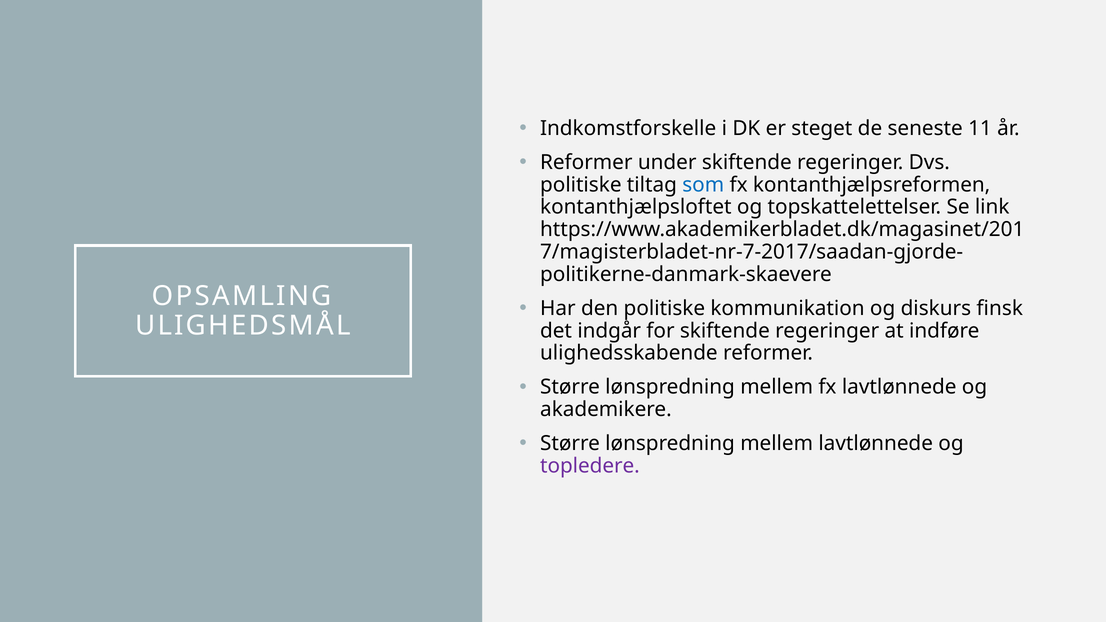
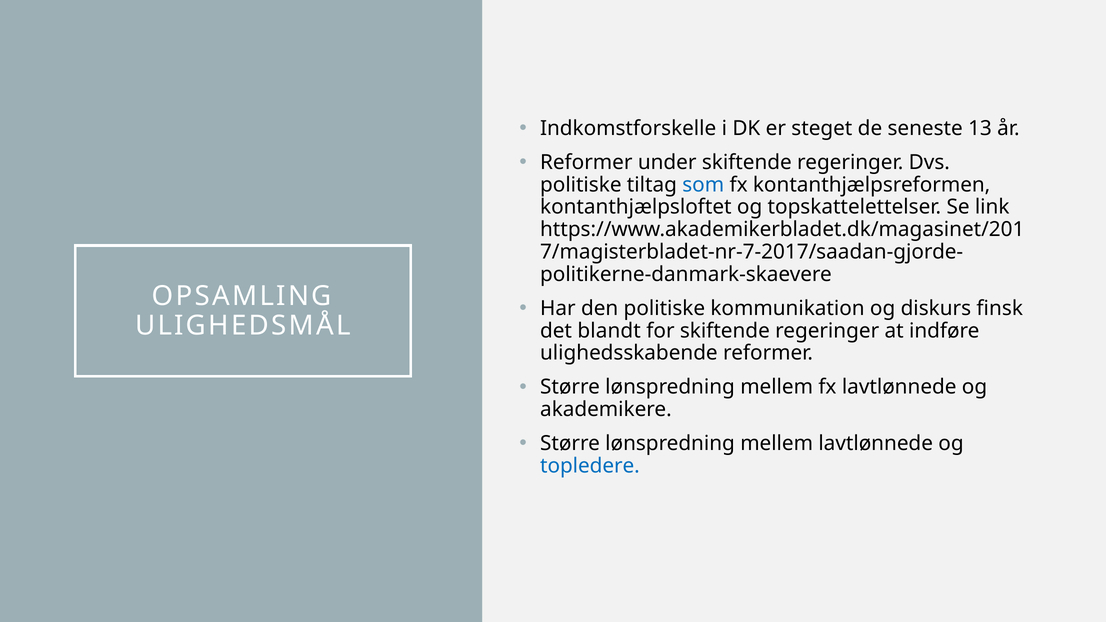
11: 11 -> 13
indgår: indgår -> blandt
topledere colour: purple -> blue
